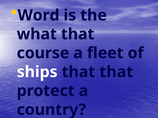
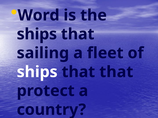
what at (37, 34): what -> ships
course: course -> sailing
